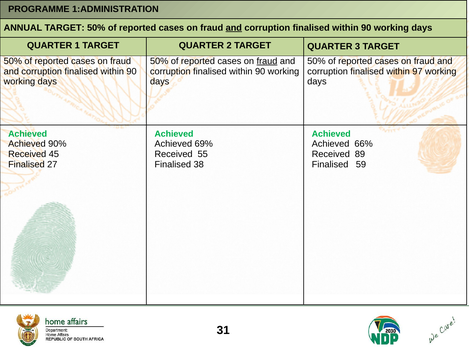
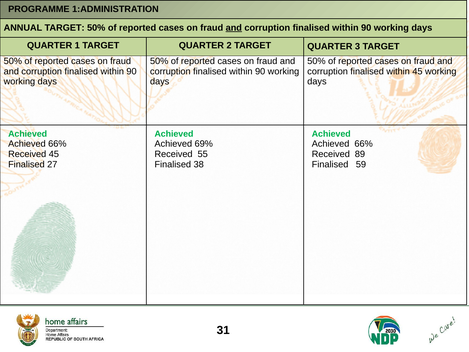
fraud at (267, 61) underline: present -> none
within 97: 97 -> 45
90% at (57, 144): 90% -> 66%
